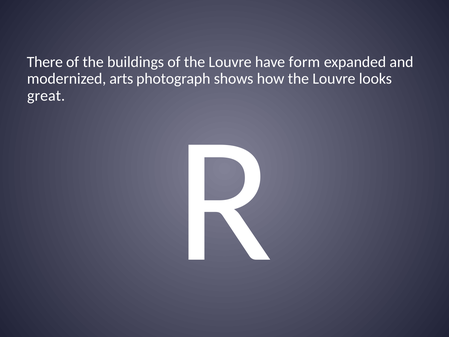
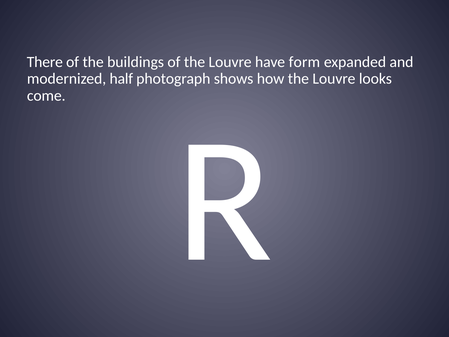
arts: arts -> half
great: great -> come
